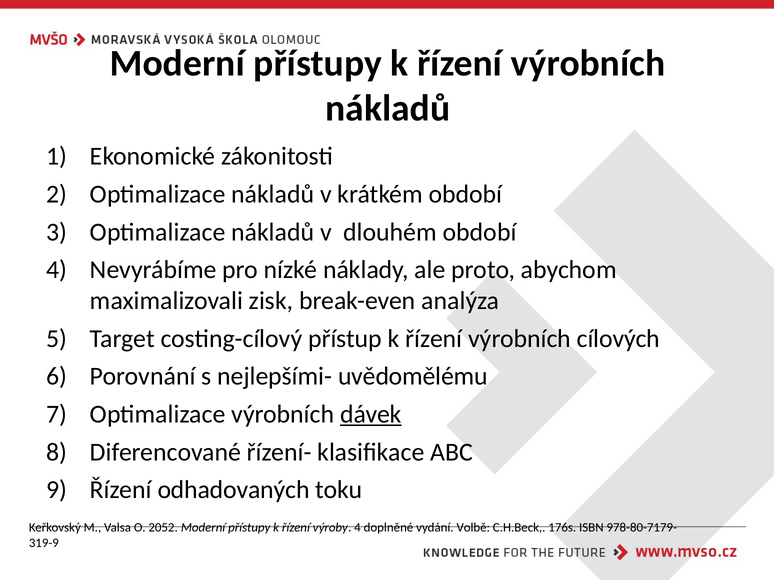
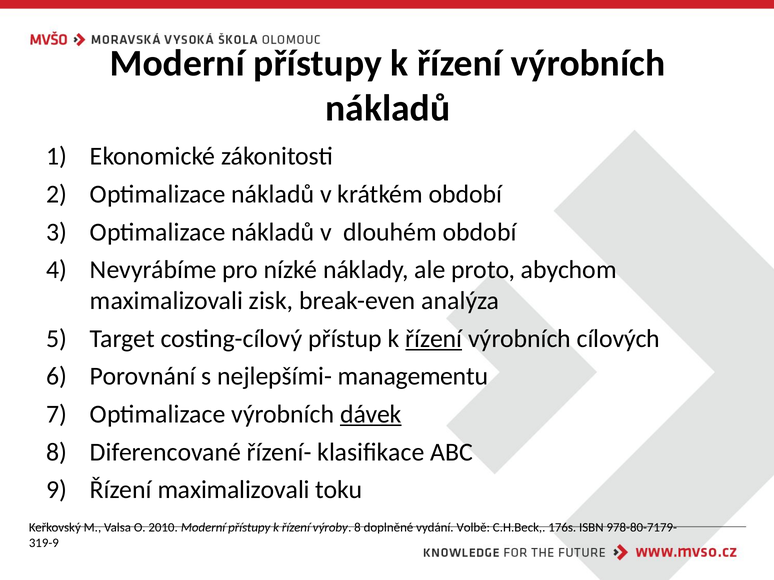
řízení at (434, 339) underline: none -> present
uvědomělému: uvědomělému -> managementu
Řízení odhadovaných: odhadovaných -> maximalizovali
2052: 2052 -> 2010
výroby 4: 4 -> 8
